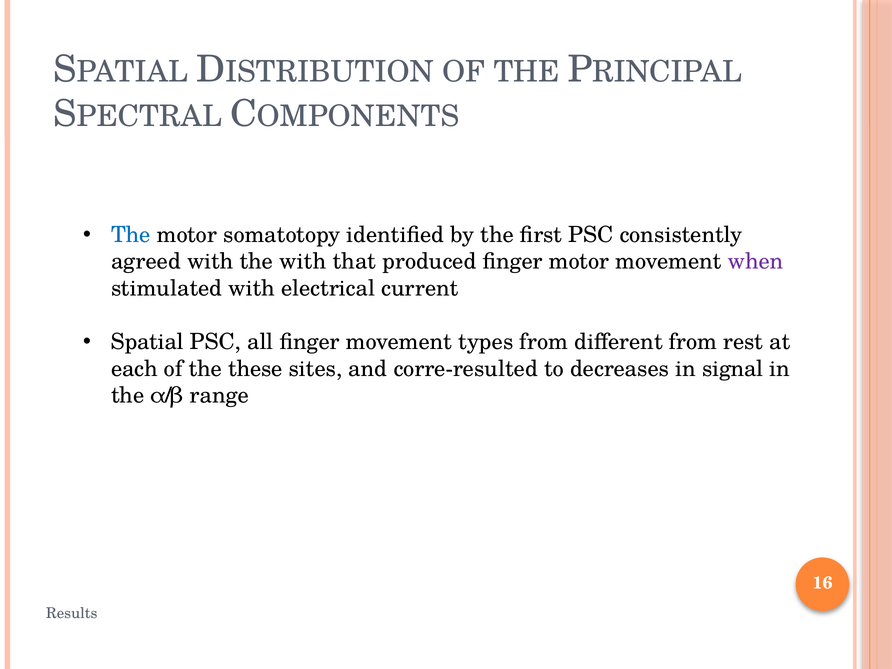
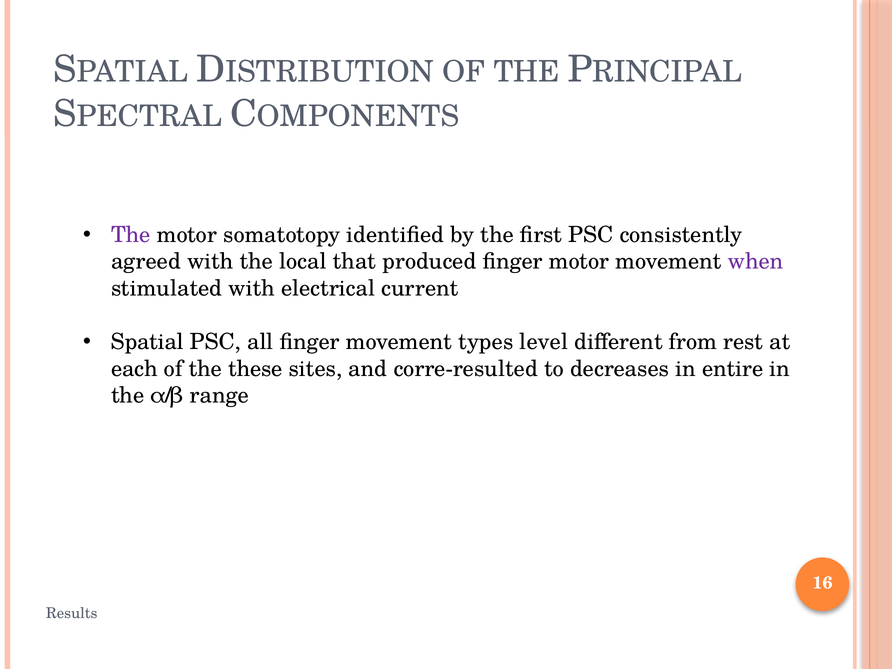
The at (131, 235) colour: blue -> purple
the with: with -> local
types from: from -> level
signal: signal -> entire
